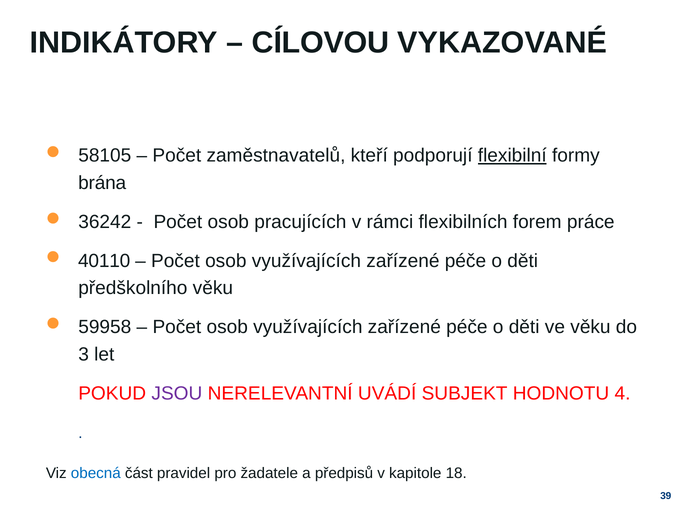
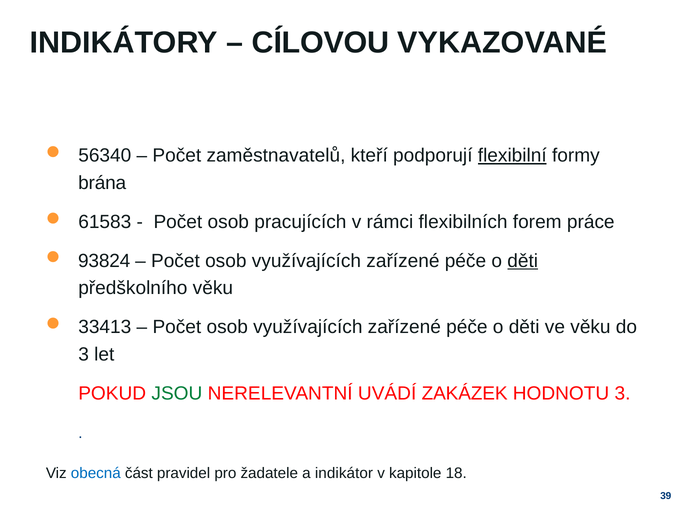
58105: 58105 -> 56340
36242: 36242 -> 61583
40110: 40110 -> 93824
děti at (523, 261) underline: none -> present
59958: 59958 -> 33413
JSOU colour: purple -> green
SUBJEKT: SUBJEKT -> ZAKÁZEK
HODNOTU 4: 4 -> 3
předpisů: předpisů -> indikátor
